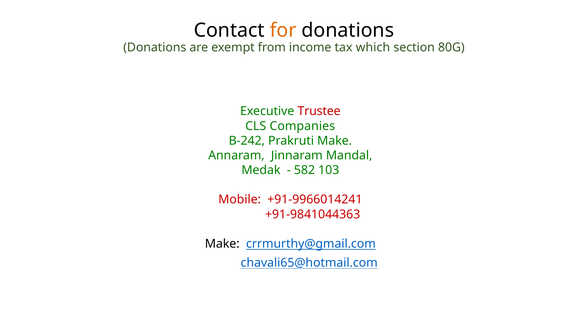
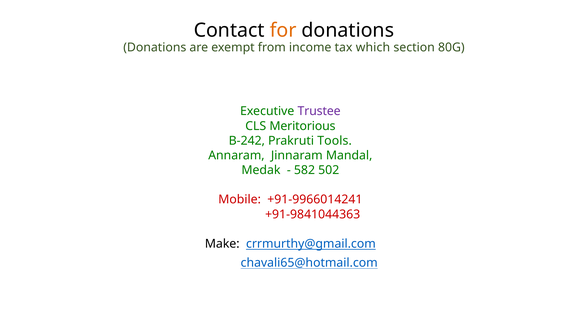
Trustee colour: red -> purple
Companies: Companies -> Meritorious
Prakruti Make: Make -> Tools
103: 103 -> 502
